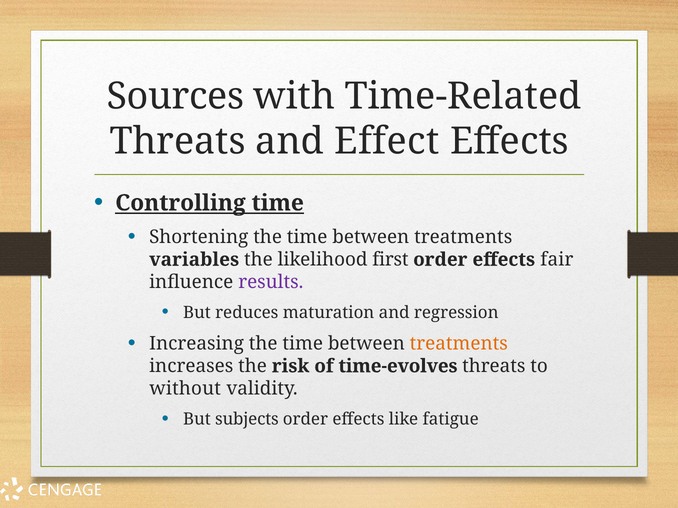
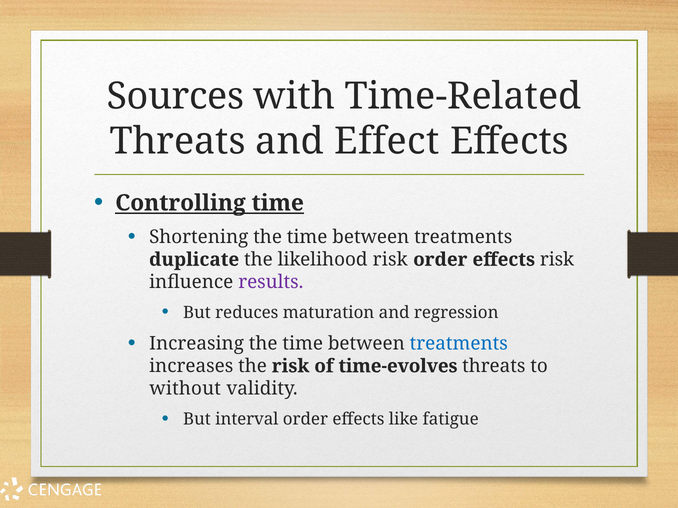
variables: variables -> duplicate
likelihood first: first -> risk
effects fair: fair -> risk
treatments at (459, 344) colour: orange -> blue
subjects: subjects -> interval
